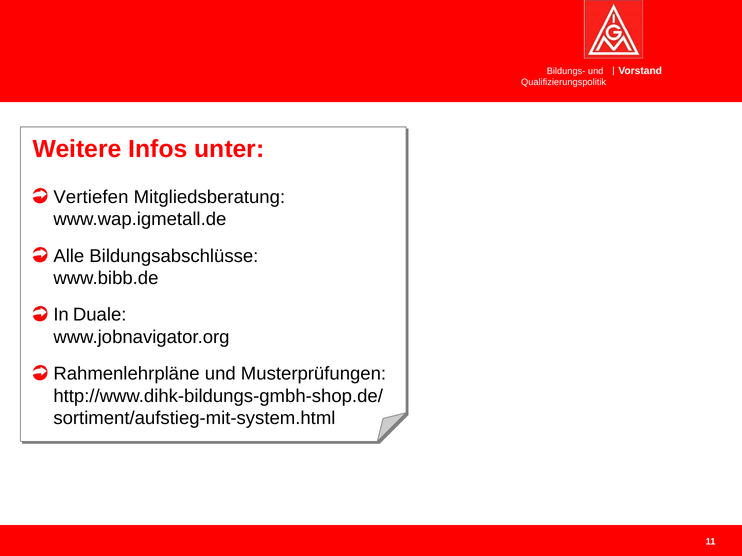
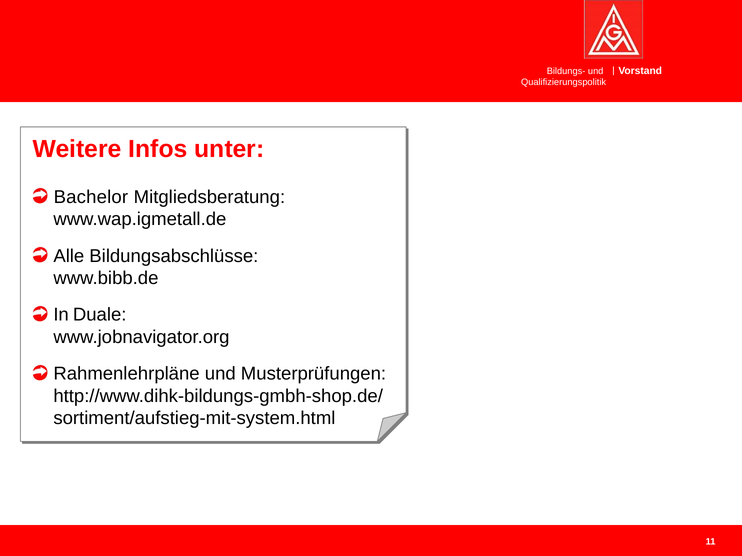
Vertiefen: Vertiefen -> Bachelor
